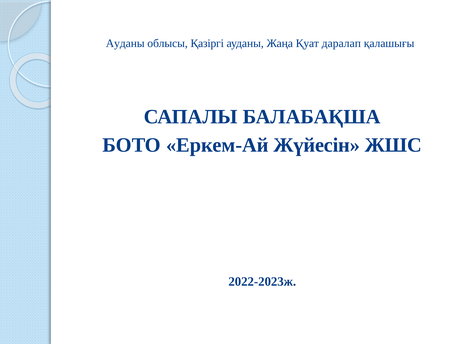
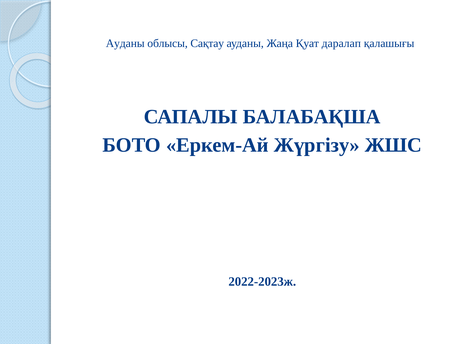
Қазіргі: Қазіргі -> Сақтау
Жүйесін: Жүйесін -> Жүргізу
